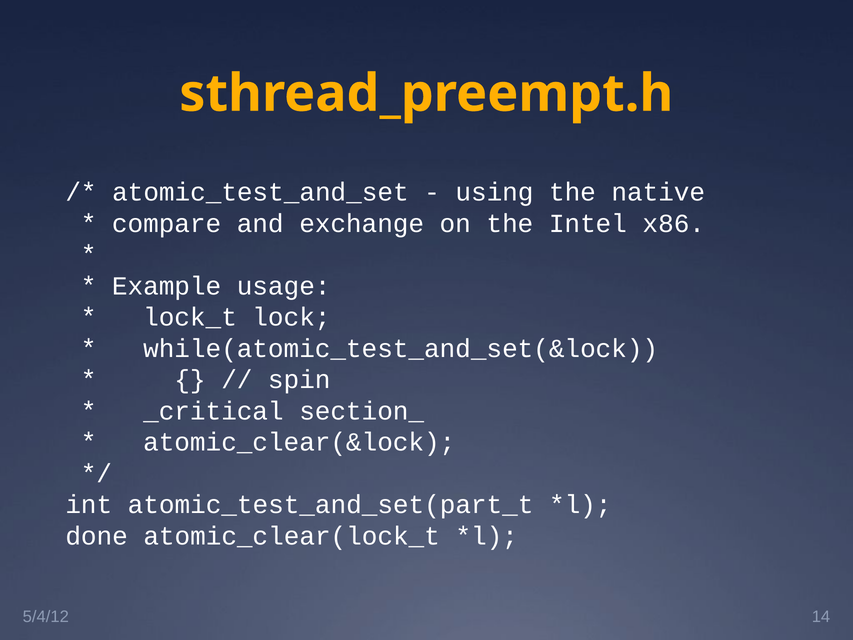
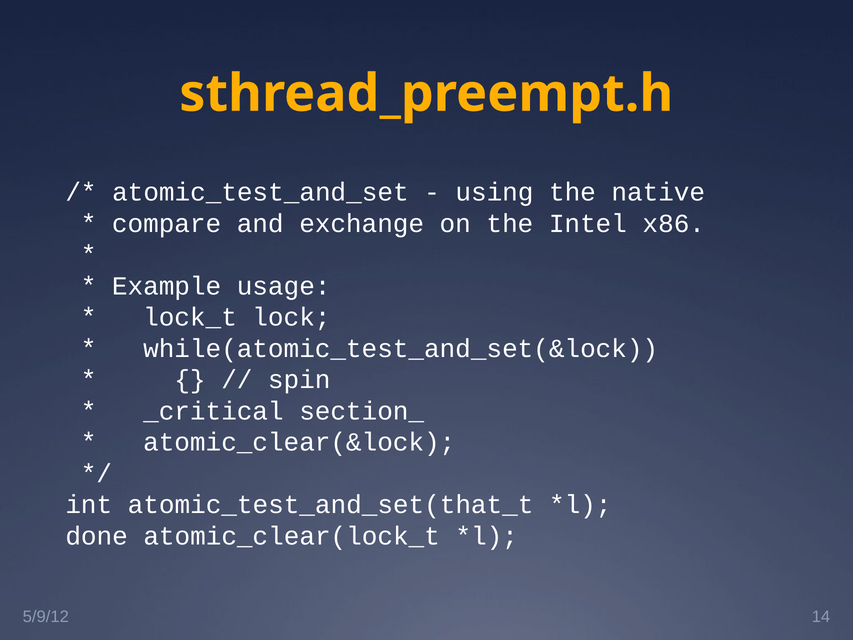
atomic_test_and_set(part_t: atomic_test_and_set(part_t -> atomic_test_and_set(that_t
5/4/12: 5/4/12 -> 5/9/12
